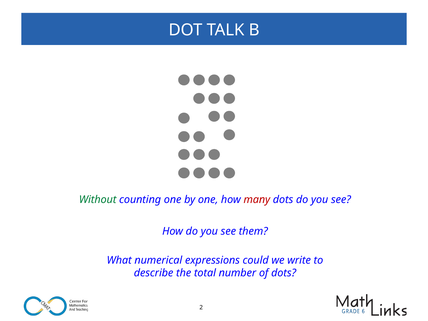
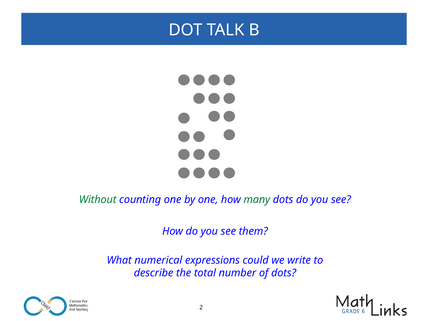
many colour: red -> green
